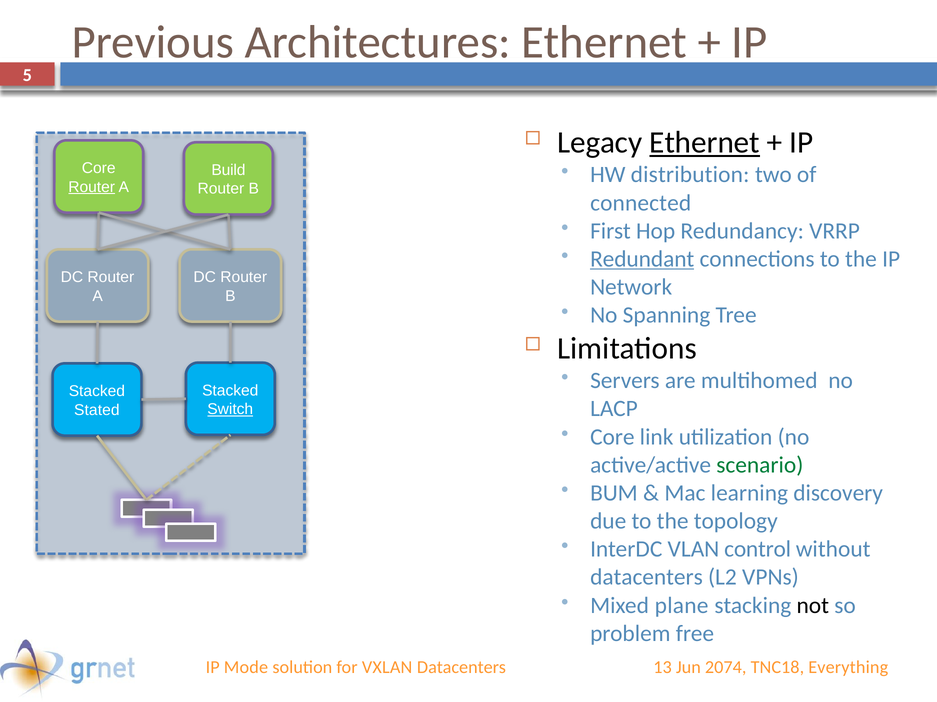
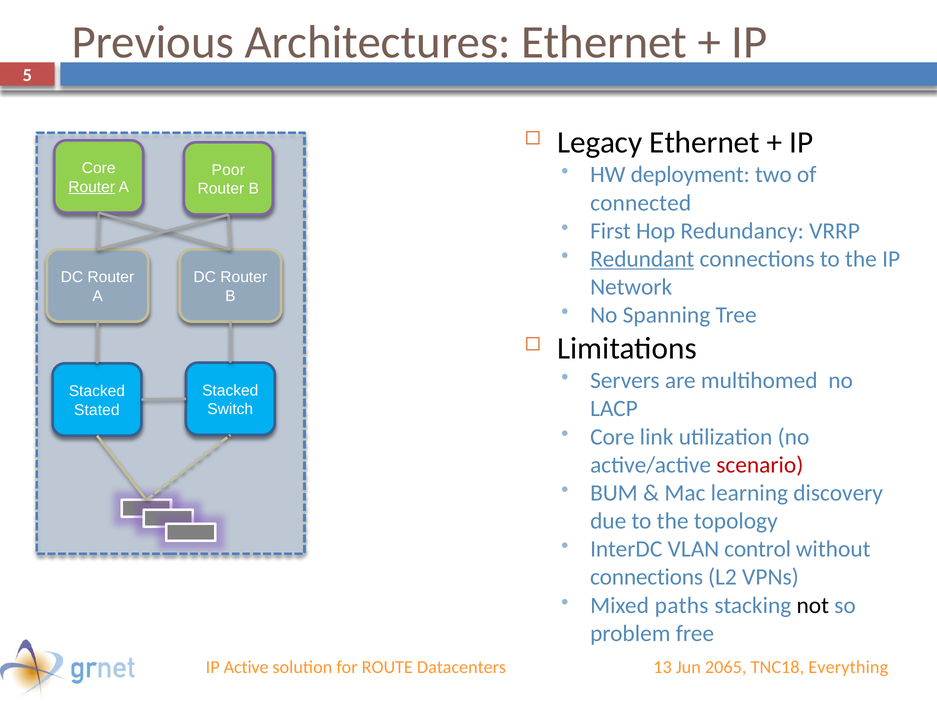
Ethernet at (705, 143) underline: present -> none
Build: Build -> Poor
distribution: distribution -> deployment
Switch underline: present -> none
scenario colour: green -> red
datacenters at (646, 578): datacenters -> connections
plane: plane -> paths
Mode: Mode -> Active
VXLAN: VXLAN -> ROUTE
2074: 2074 -> 2065
